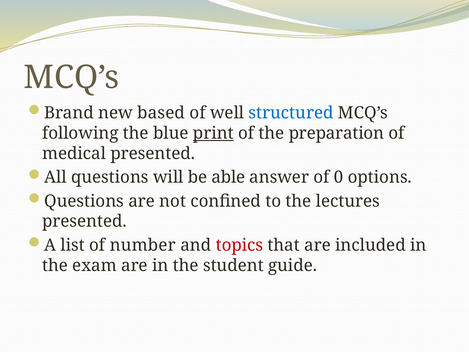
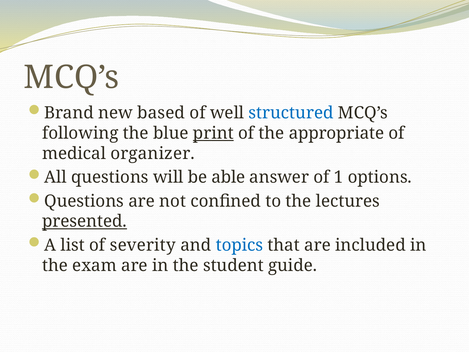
preparation: preparation -> appropriate
medical presented: presented -> organizer
0: 0 -> 1
presented at (85, 221) underline: none -> present
number: number -> severity
topics colour: red -> blue
